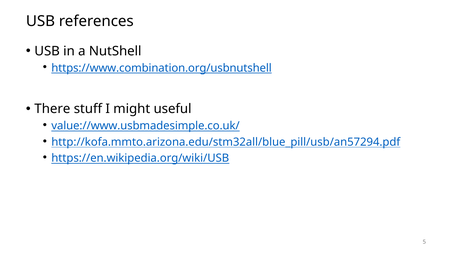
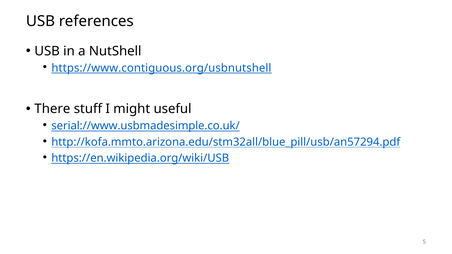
https://www.combination.org/usbnutshell: https://www.combination.org/usbnutshell -> https://www.contiguous.org/usbnutshell
value://www.usbmadesimple.co.uk/: value://www.usbmadesimple.co.uk/ -> serial://www.usbmadesimple.co.uk/
